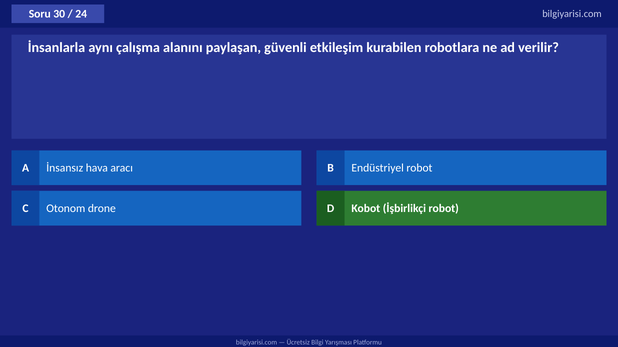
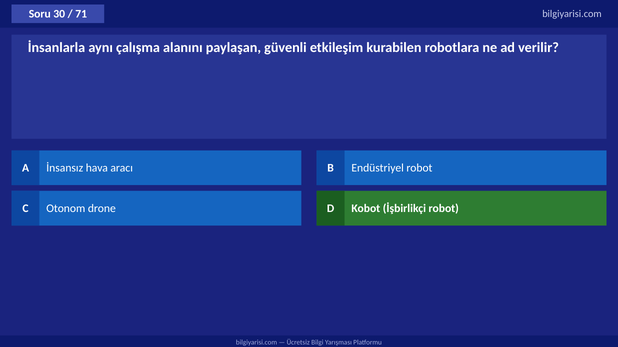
24: 24 -> 71
